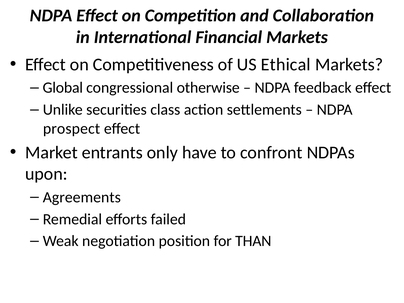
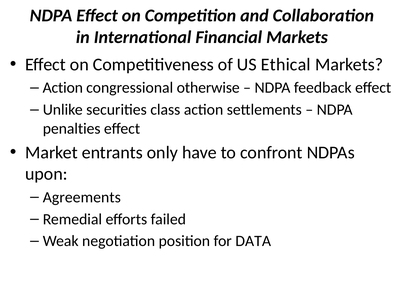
Global at (63, 88): Global -> Action
prospect: prospect -> penalties
THAN: THAN -> DATA
